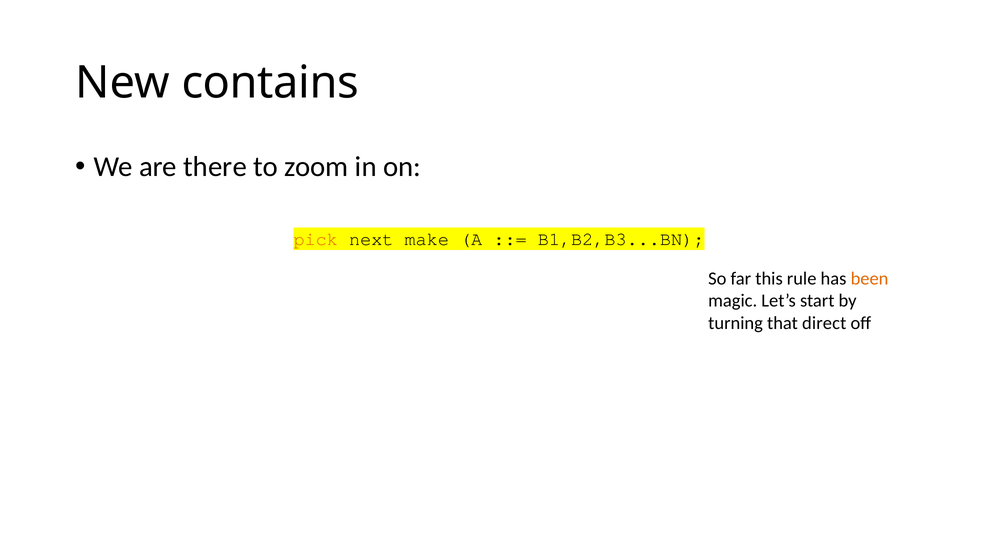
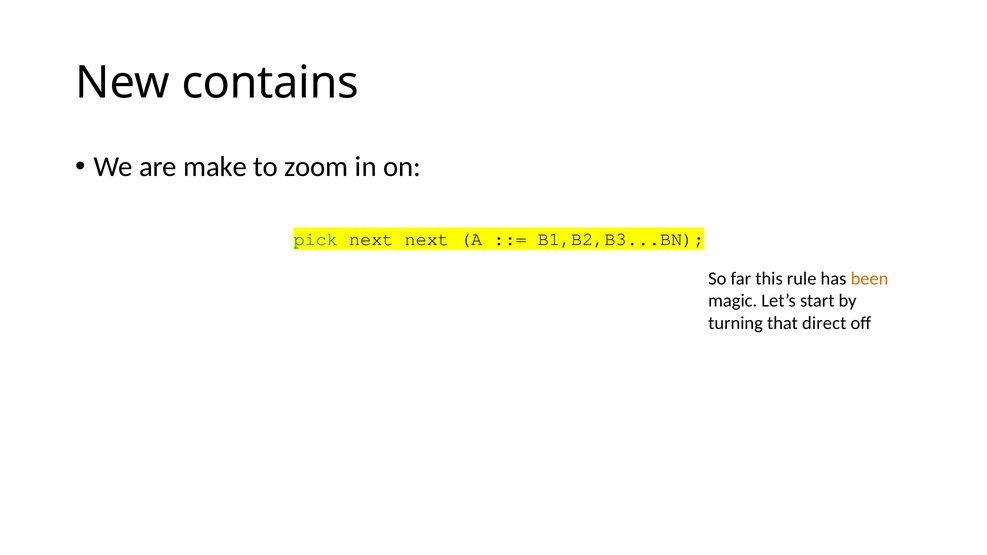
there: there -> make
pick colour: orange -> blue
next make: make -> next
